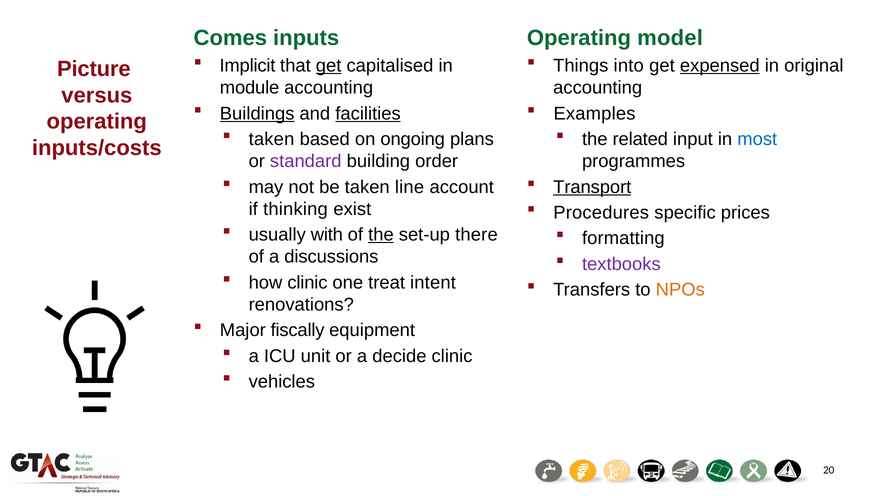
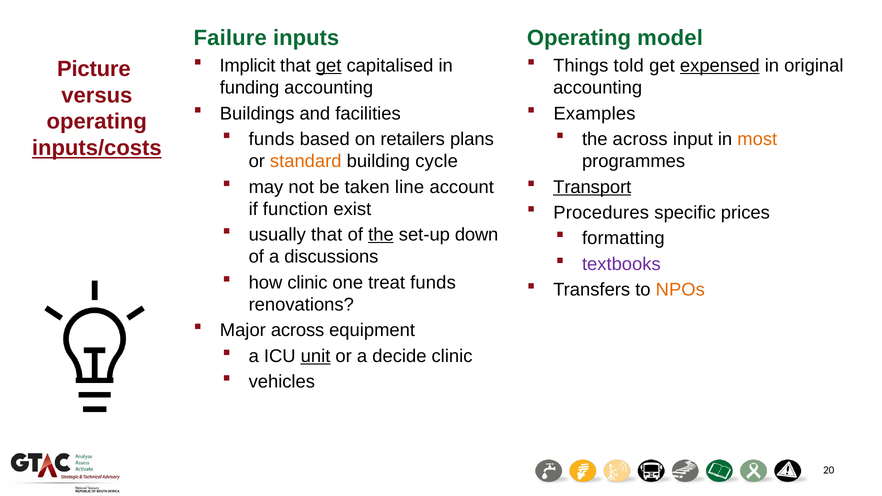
Comes: Comes -> Failure
into: into -> told
module: module -> funding
Buildings underline: present -> none
facilities underline: present -> none
taken at (272, 139): taken -> funds
ongoing: ongoing -> retailers
the related: related -> across
most colour: blue -> orange
inputs/costs underline: none -> present
standard colour: purple -> orange
order: order -> cycle
thinking: thinking -> function
usually with: with -> that
there: there -> down
treat intent: intent -> funds
Major fiscally: fiscally -> across
unit underline: none -> present
